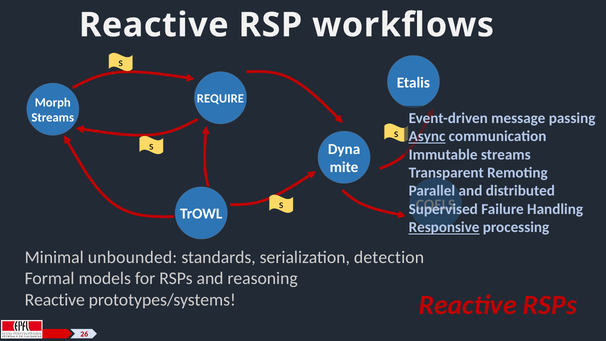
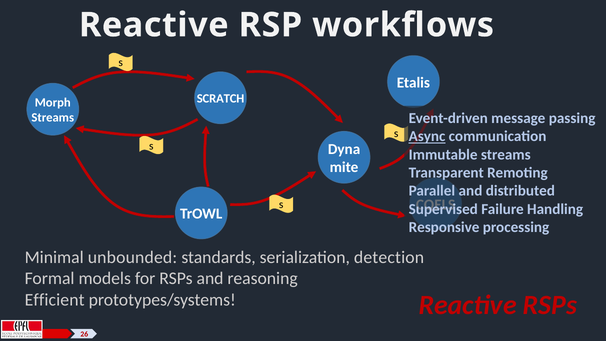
REQUIRE: REQUIRE -> SCRATCH
Responsive underline: present -> none
Reactive at (55, 300): Reactive -> Efficient
